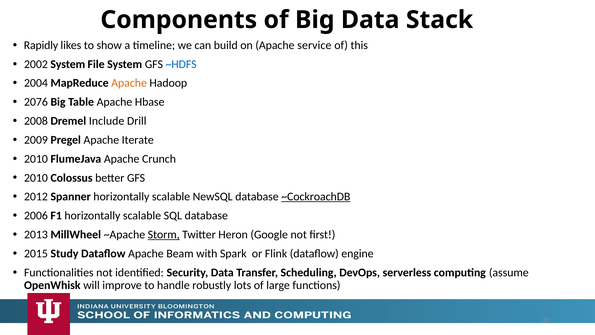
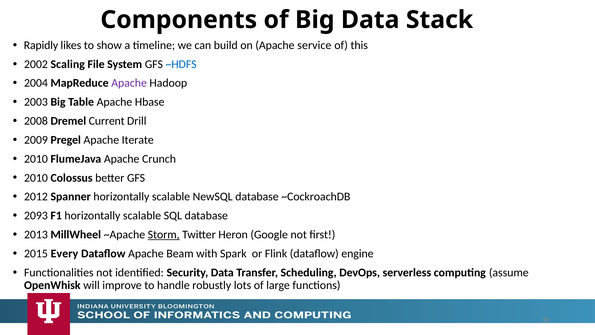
2002 System: System -> Scaling
Apache at (129, 83) colour: orange -> purple
2076: 2076 -> 2003
Include: Include -> Current
~CockroachDB underline: present -> none
2006: 2006 -> 2093
Study: Study -> Every
